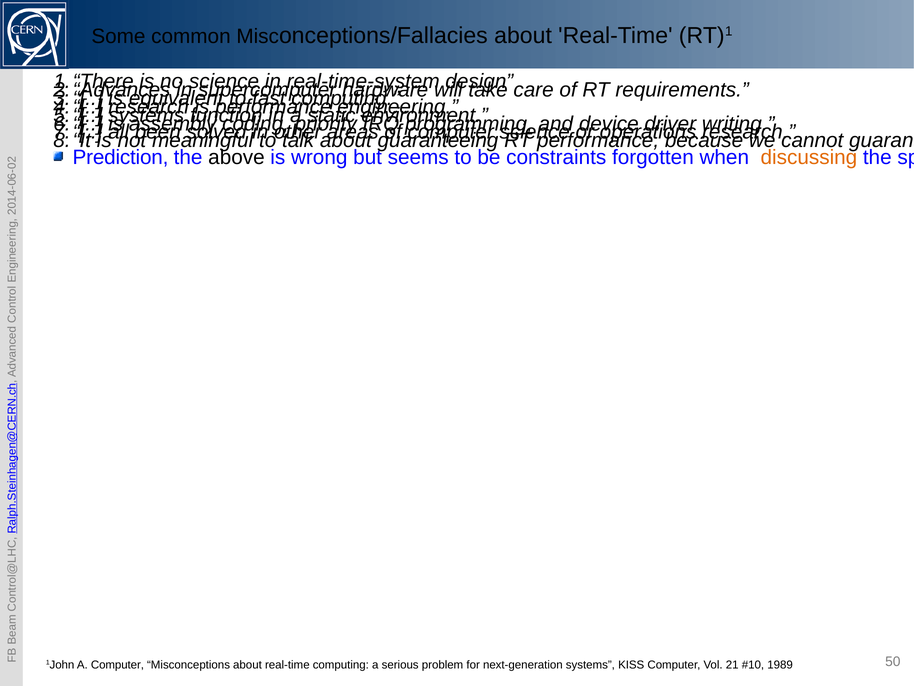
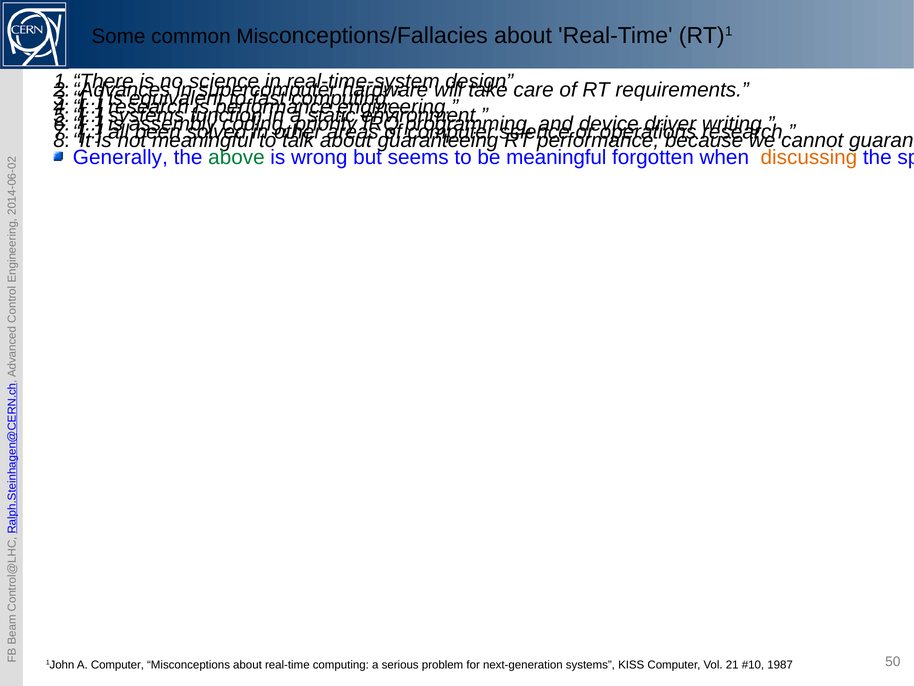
Prediction: Prediction -> Generally
above colour: black -> green
be constraints: constraints -> meaningful
1989: 1989 -> 1987
